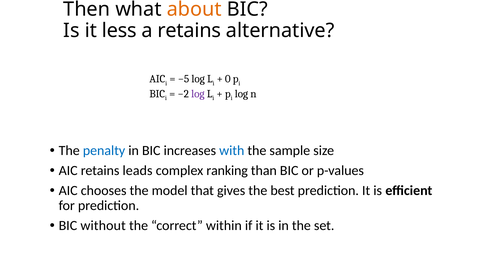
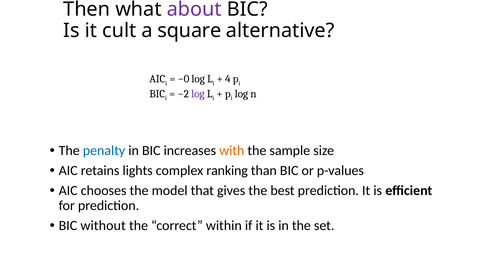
about colour: orange -> purple
less: less -> cult
a retains: retains -> square
−5: −5 -> −0
0: 0 -> 4
with colour: blue -> orange
leads: leads -> lights
